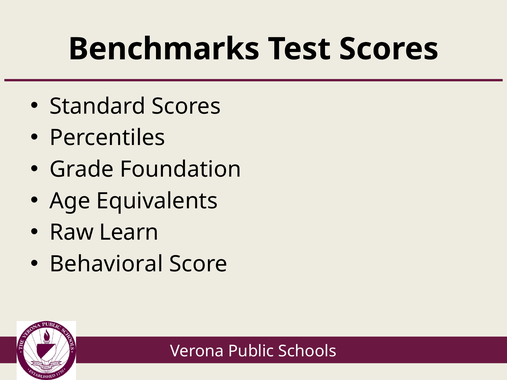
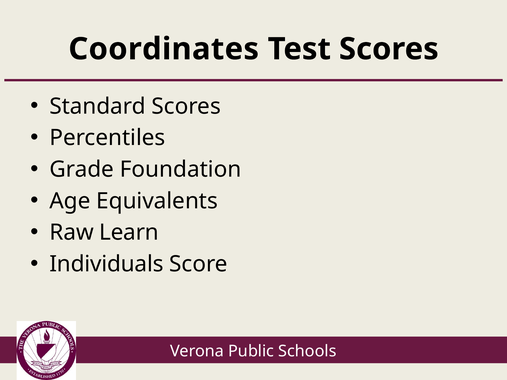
Benchmarks: Benchmarks -> Coordinates
Behavioral: Behavioral -> Individuals
